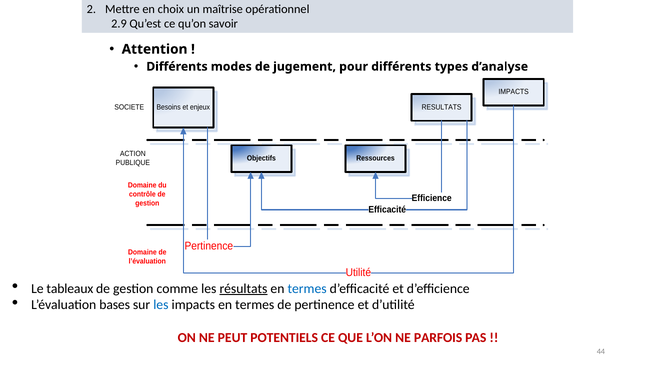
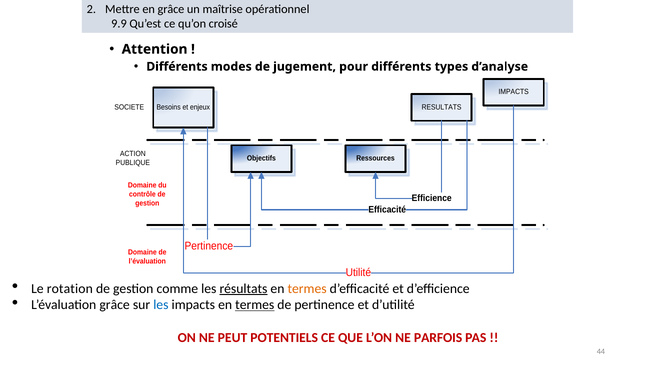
en choix: choix -> grâce
2.9: 2.9 -> 9.9
savoir: savoir -> croisé
tableaux: tableaux -> rotation
termes at (307, 289) colour: blue -> orange
L’évaluation bases: bases -> grâce
termes at (255, 305) underline: none -> present
